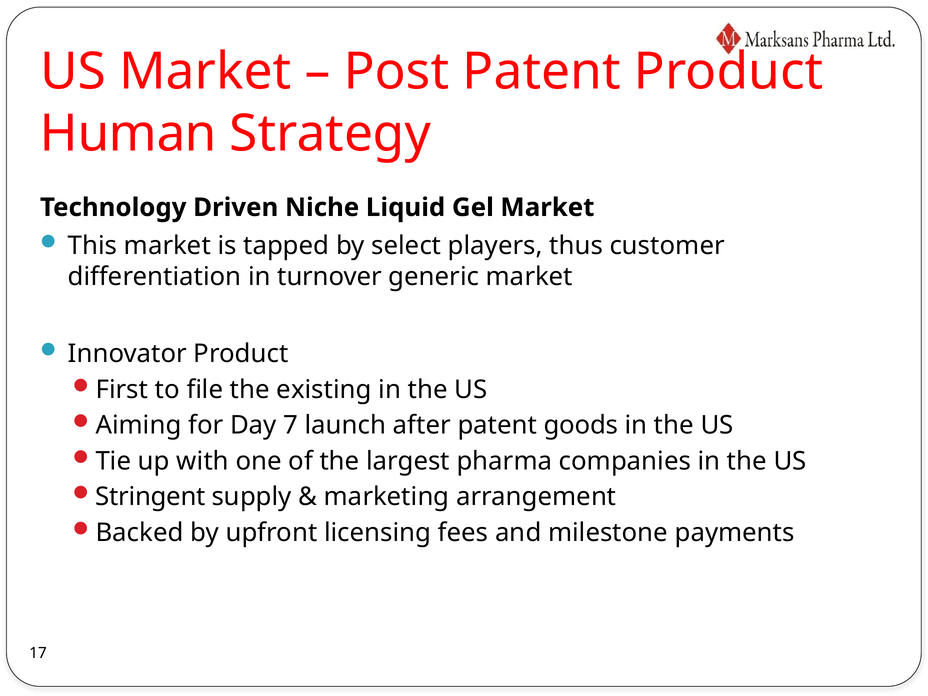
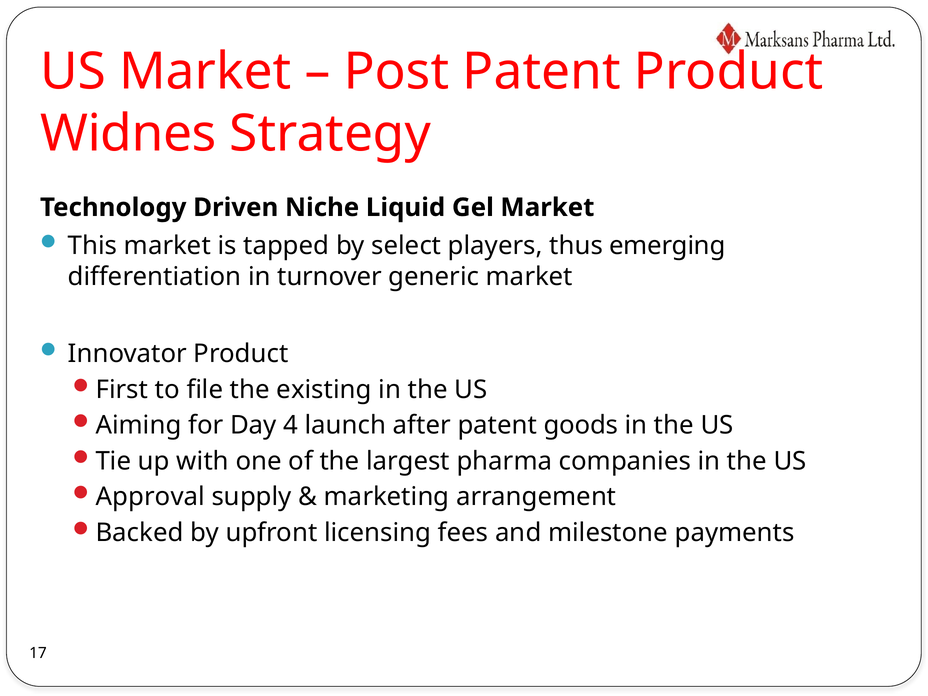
Human: Human -> Widnes
customer: customer -> emerging
7: 7 -> 4
Stringent: Stringent -> Approval
